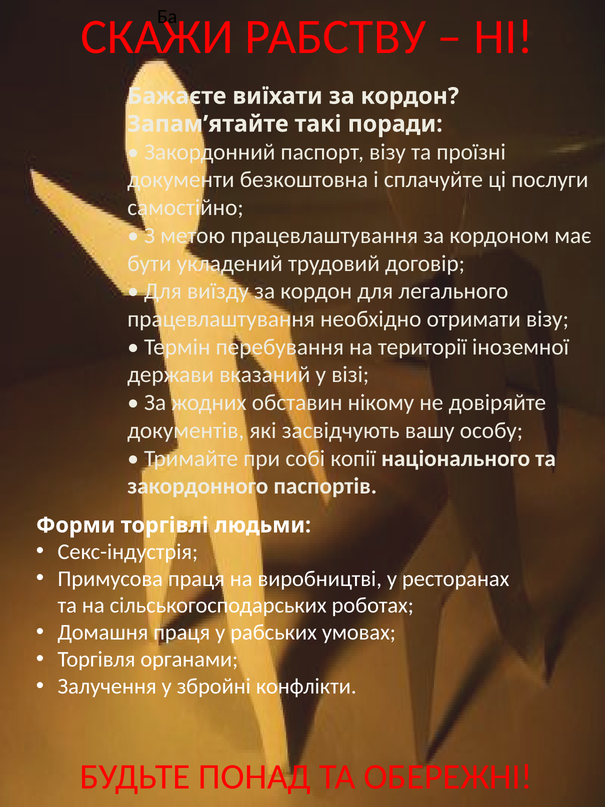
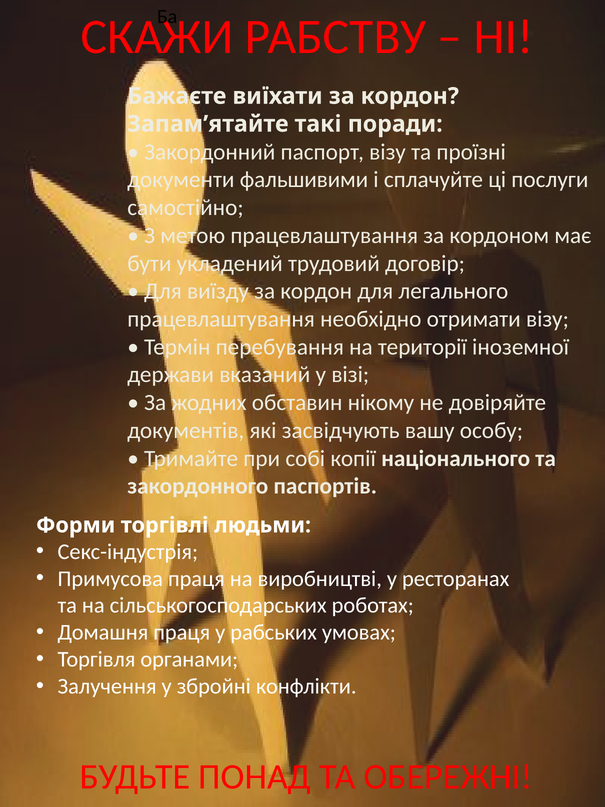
безкоштовна: безкоштовна -> фальшивими
